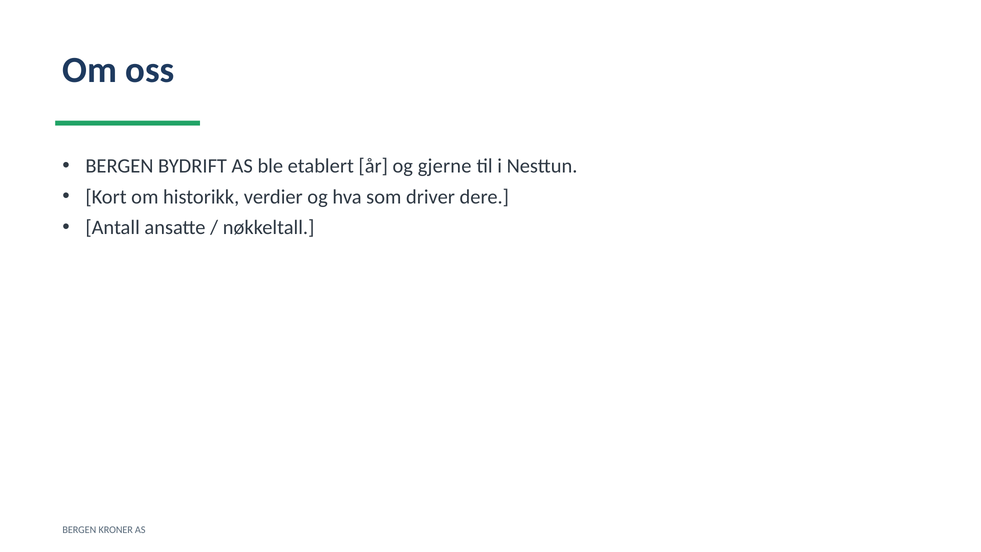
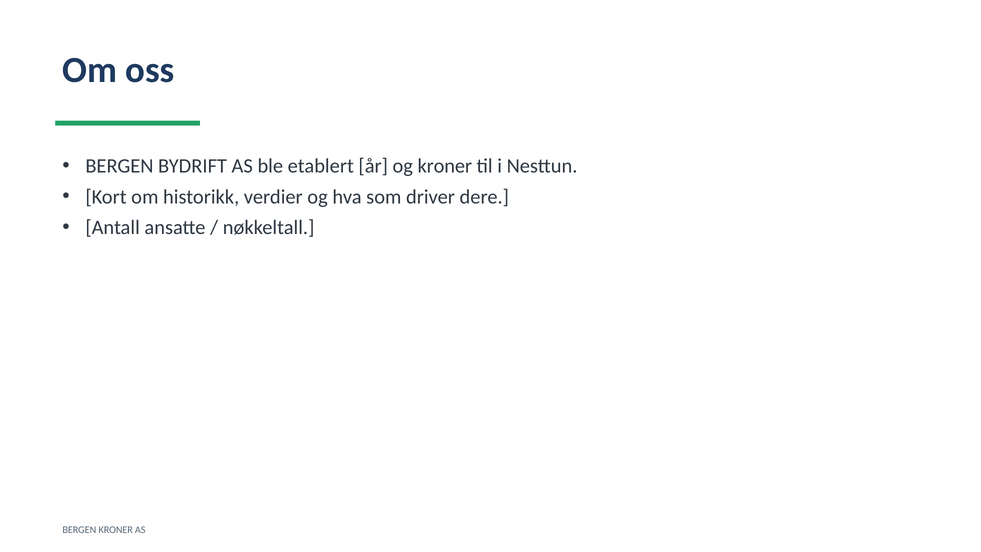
og gjerne: gjerne -> kroner
